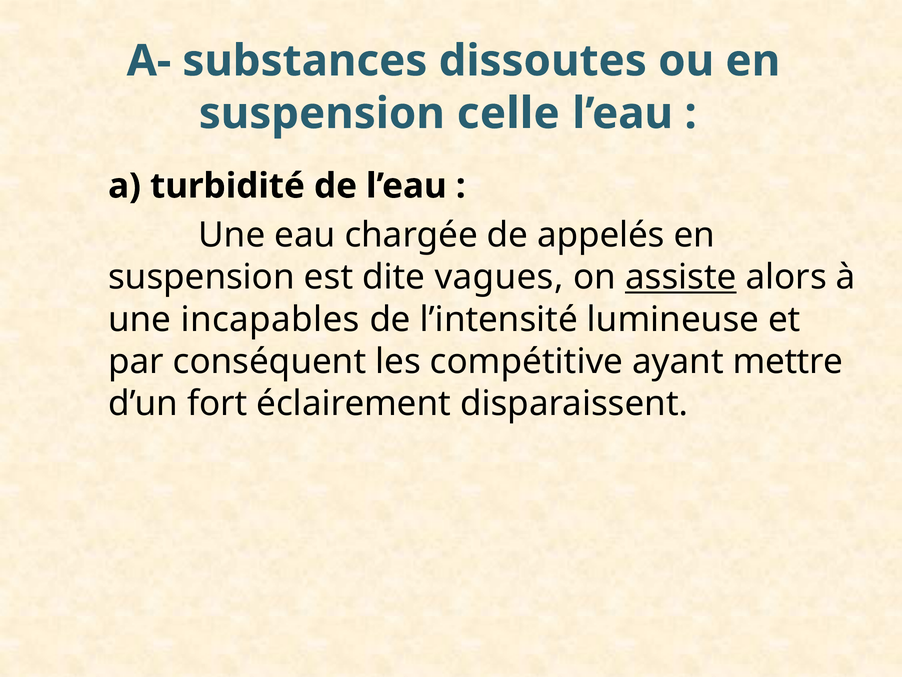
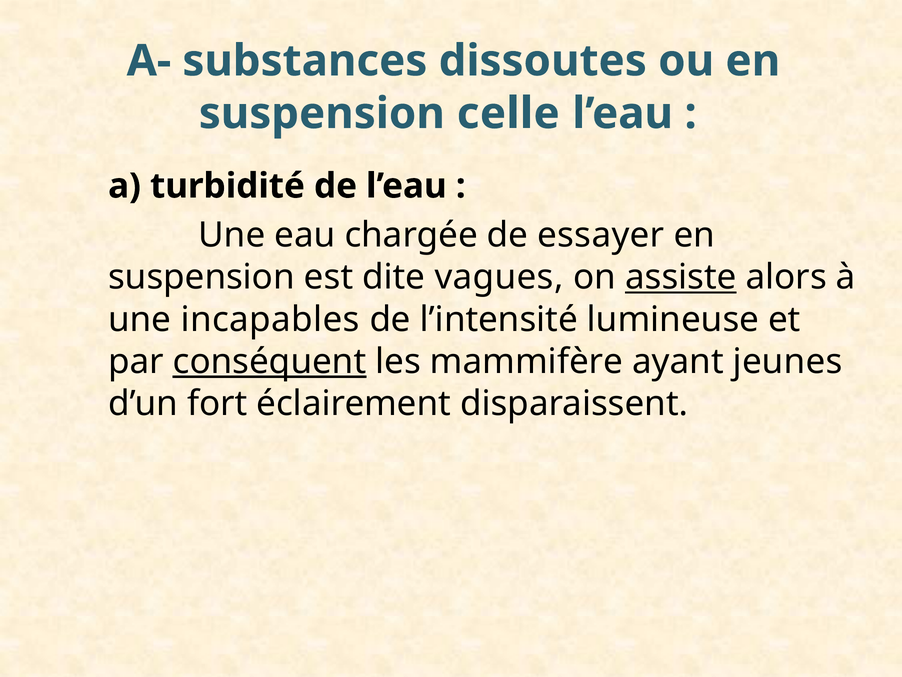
appelés: appelés -> essayer
conséquent underline: none -> present
compétitive: compétitive -> mammifère
mettre: mettre -> jeunes
